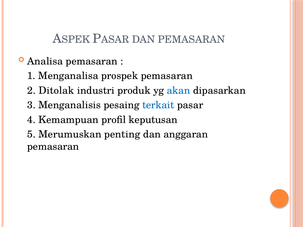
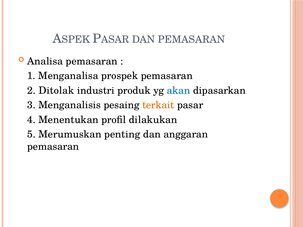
terkait colour: blue -> orange
Kemampuan: Kemampuan -> Menentukan
keputusan: keputusan -> dilakukan
